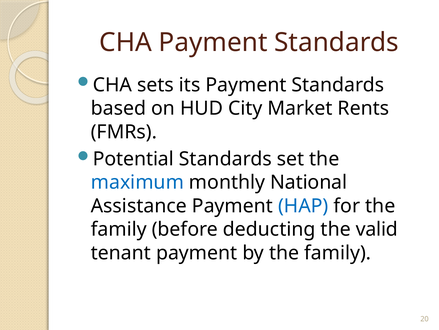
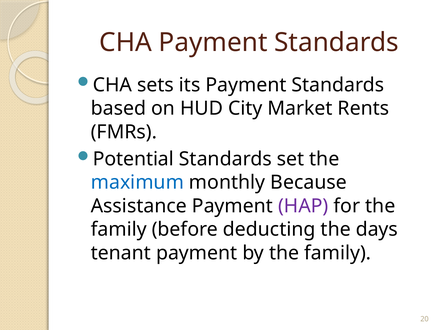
National: National -> Because
HAP colour: blue -> purple
valid: valid -> days
